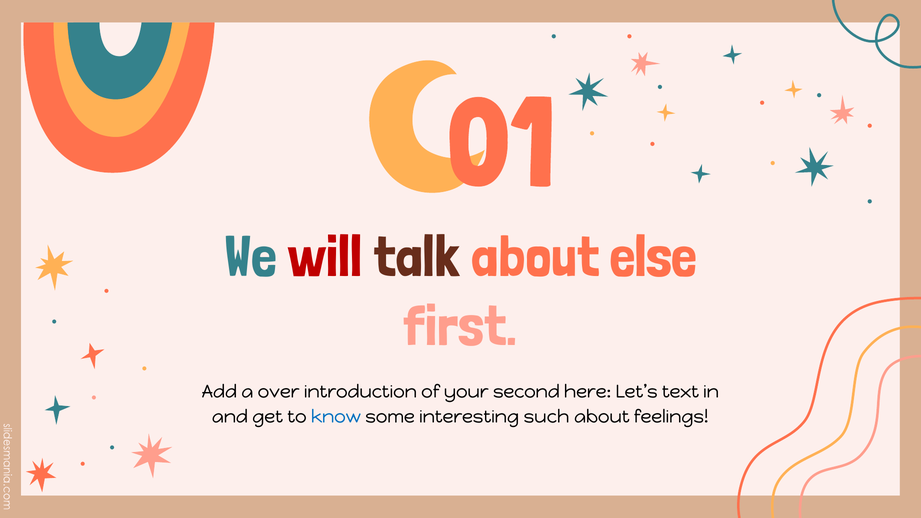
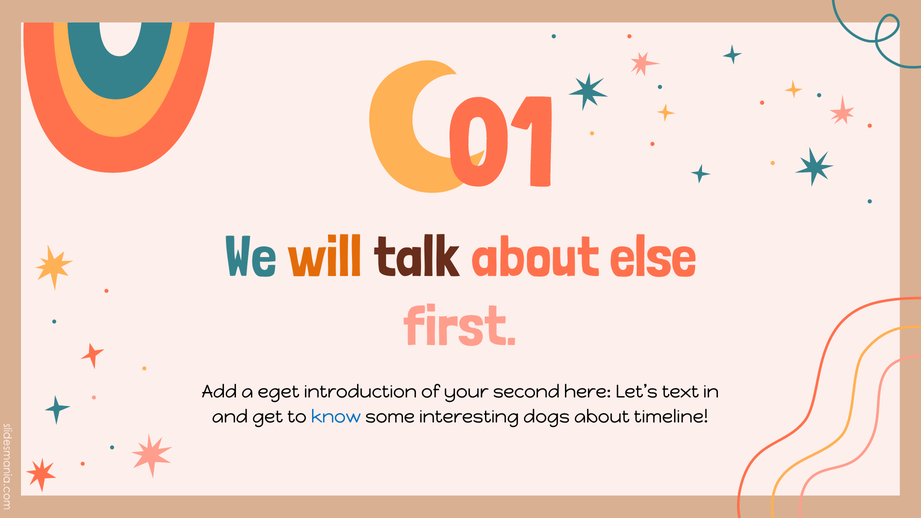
will colour: red -> orange
over: over -> eget
such: such -> dogs
feelings: feelings -> timeline
